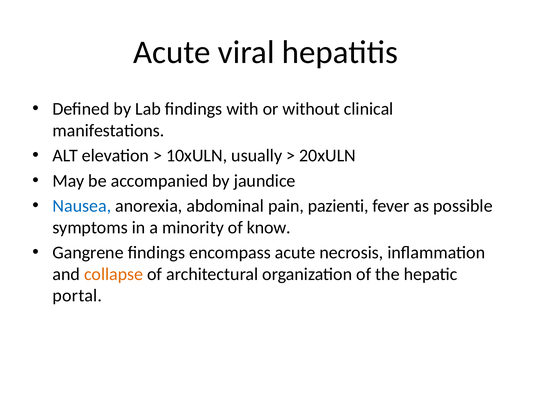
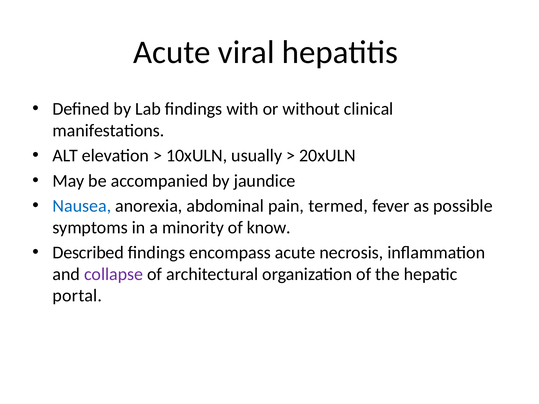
pazienti: pazienti -> termed
Gangrene: Gangrene -> Described
collapse colour: orange -> purple
